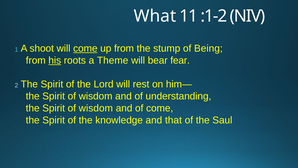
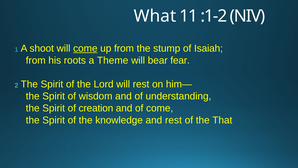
Being: Being -> Isaiah
his underline: present -> none
wisdom at (96, 108): wisdom -> creation
and that: that -> rest
Saul: Saul -> That
